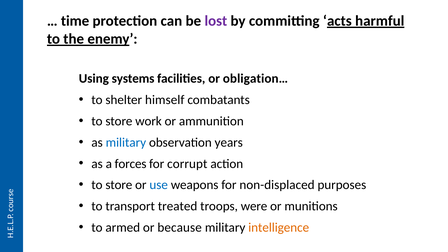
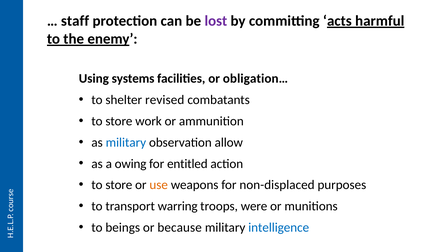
time: time -> staff
himself: himself -> revised
years: years -> allow
forces: forces -> owing
corrupt: corrupt -> entitled
use colour: blue -> orange
treated: treated -> warring
armed: armed -> beings
intelligence colour: orange -> blue
